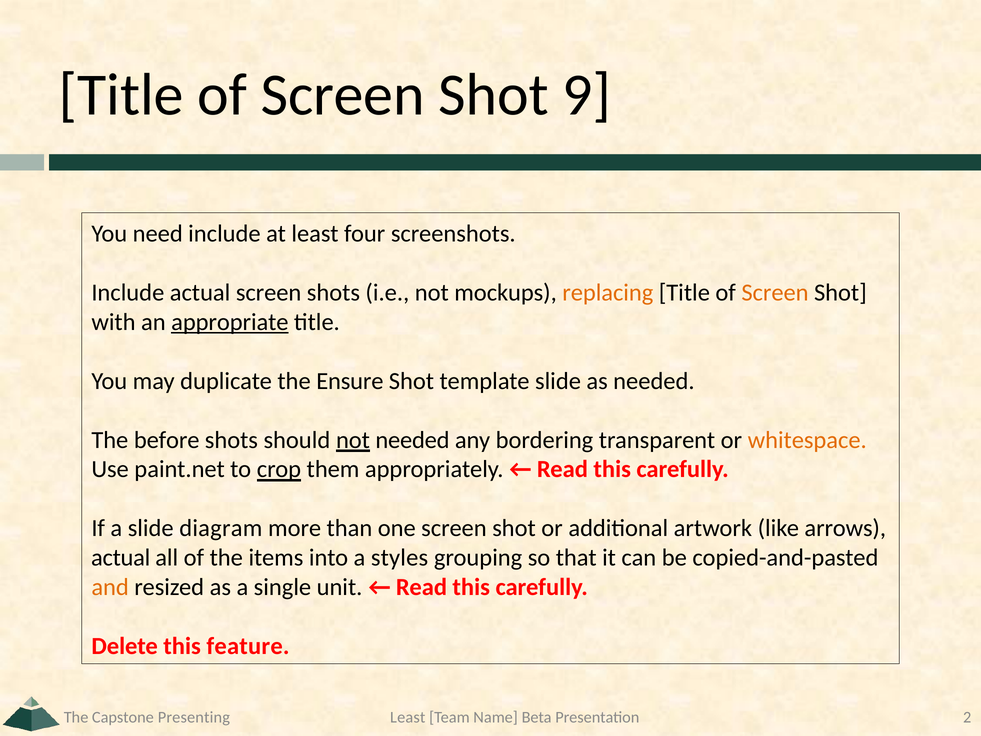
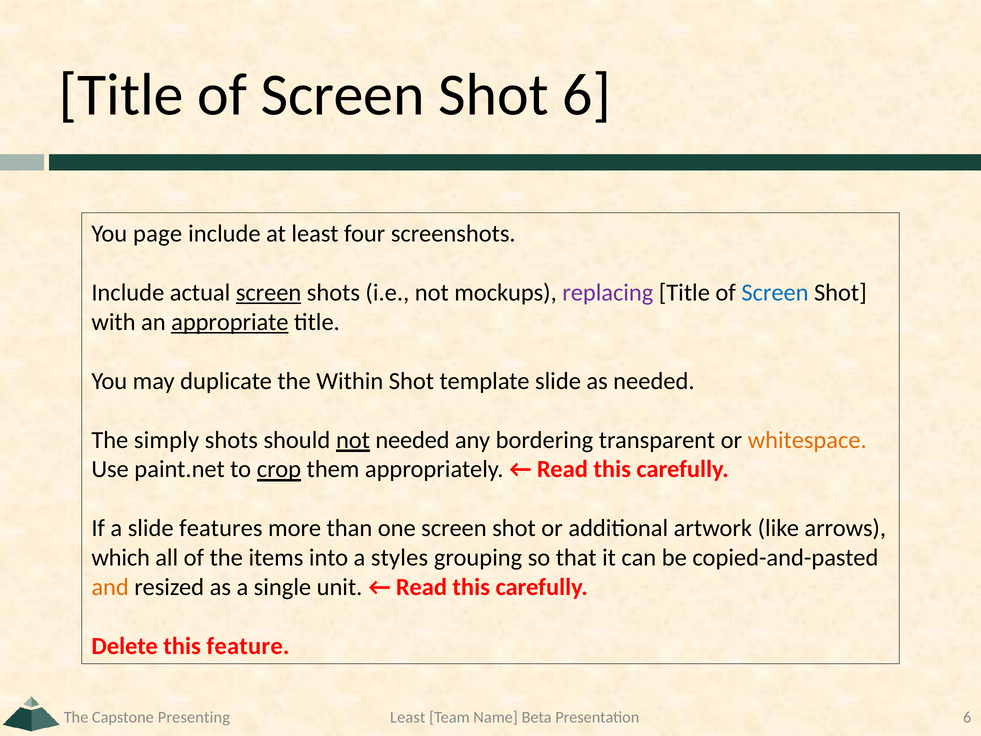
Shot 9: 9 -> 6
need: need -> page
screen at (269, 293) underline: none -> present
replacing colour: orange -> purple
Screen at (775, 293) colour: orange -> blue
Ensure: Ensure -> Within
before: before -> simply
diagram: diagram -> features
actual at (121, 557): actual -> which
Presentation 2: 2 -> 6
